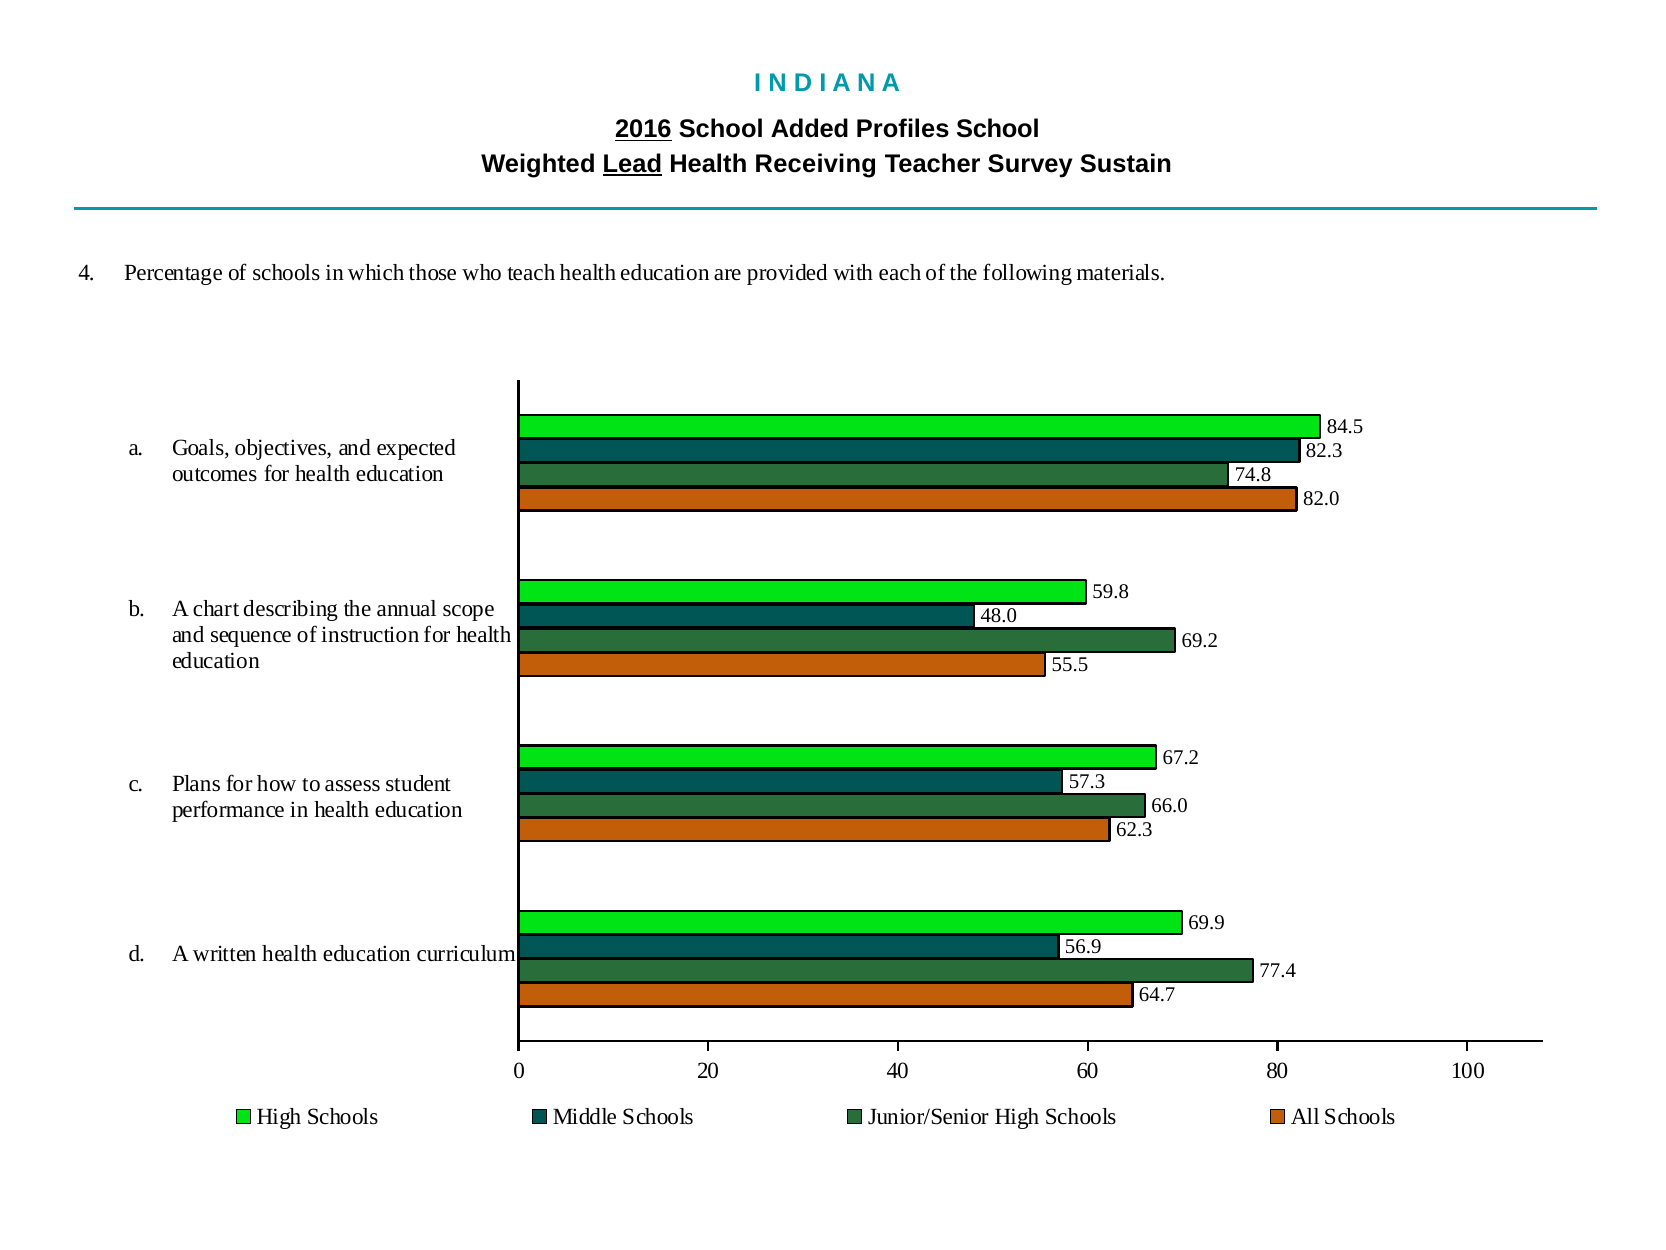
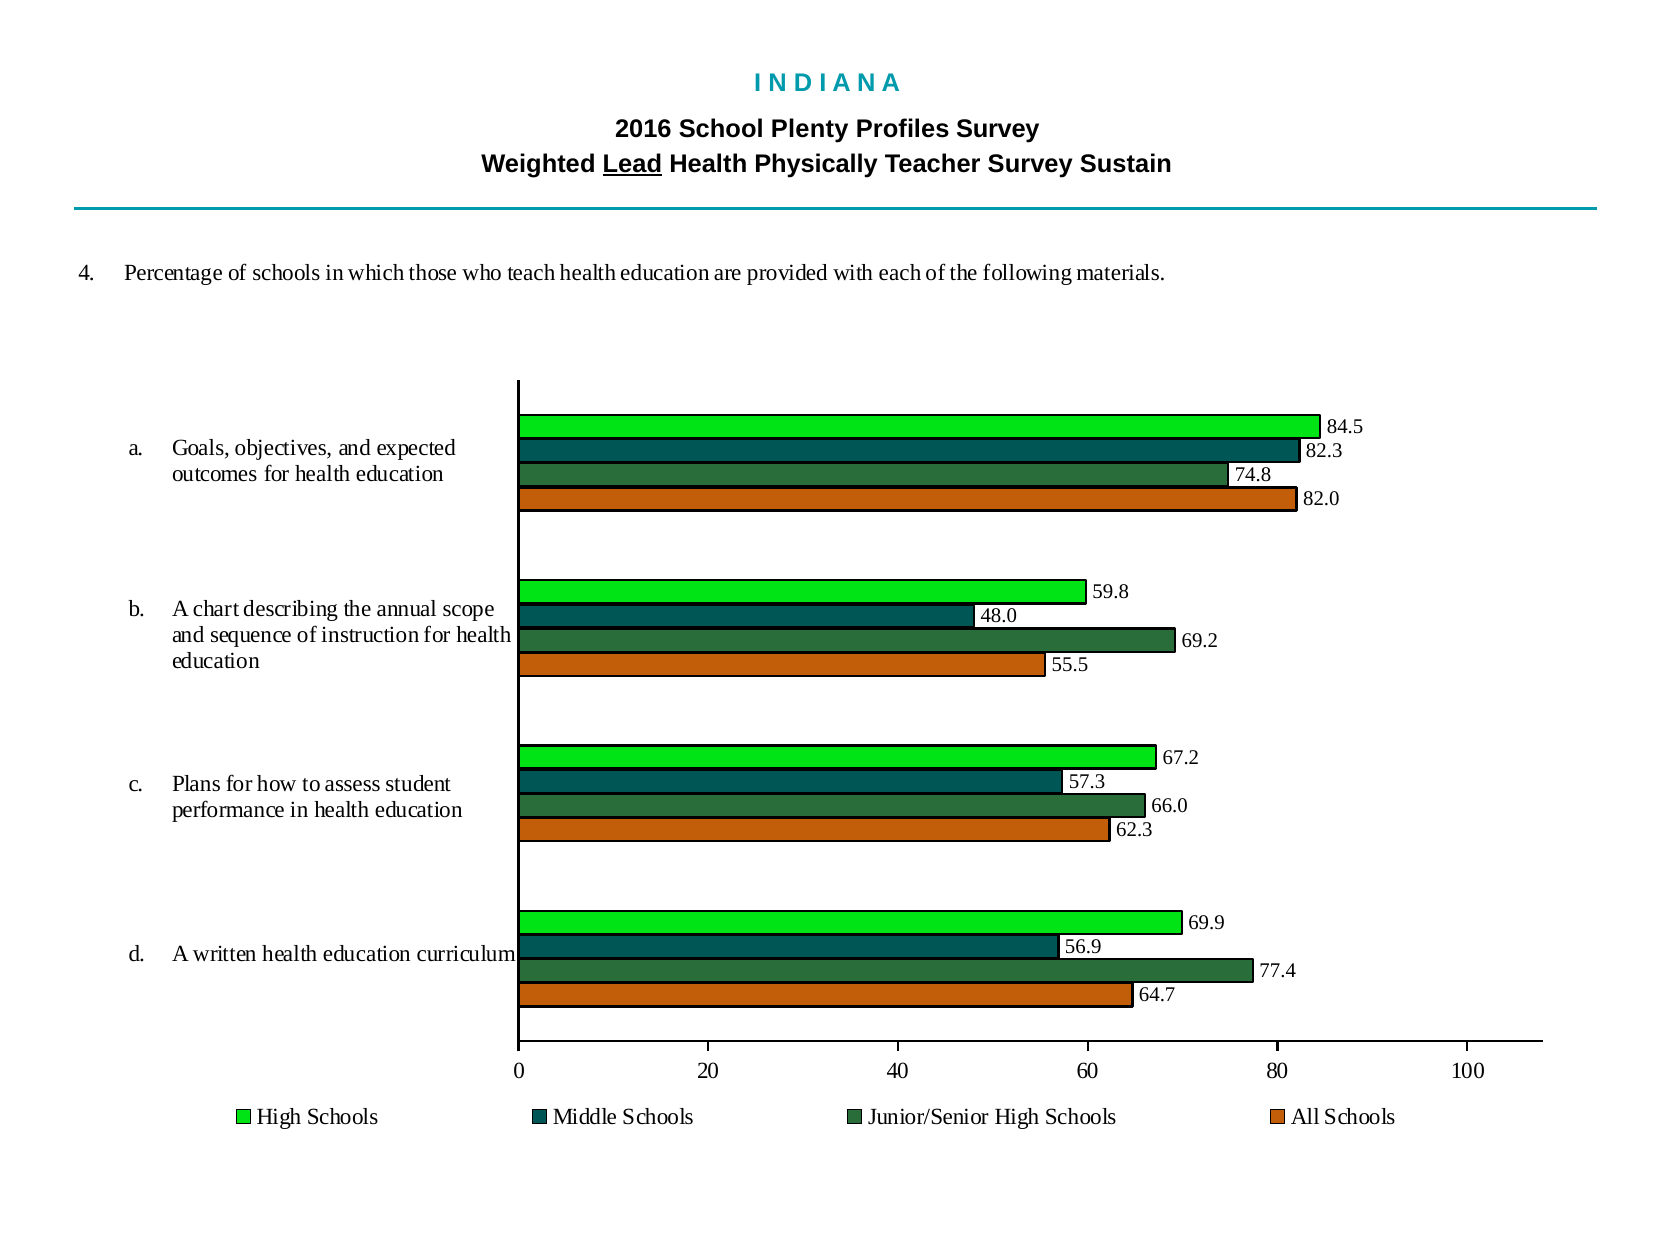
2016 underline: present -> none
Added: Added -> Plenty
Profiles School: School -> Survey
Receiving: Receiving -> Physically
